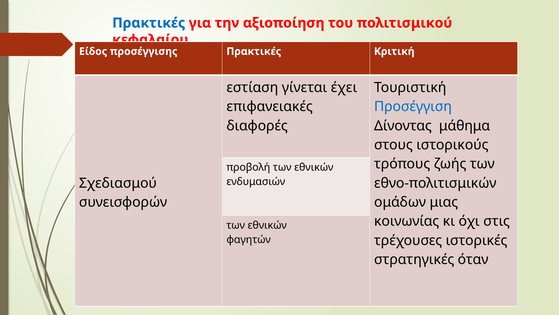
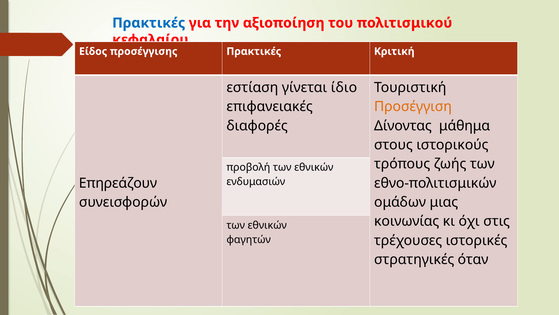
έχει: έχει -> ίδιο
Προσέγγιση colour: blue -> orange
Σχεδιασμού: Σχεδιασμού -> Επηρεάζουν
